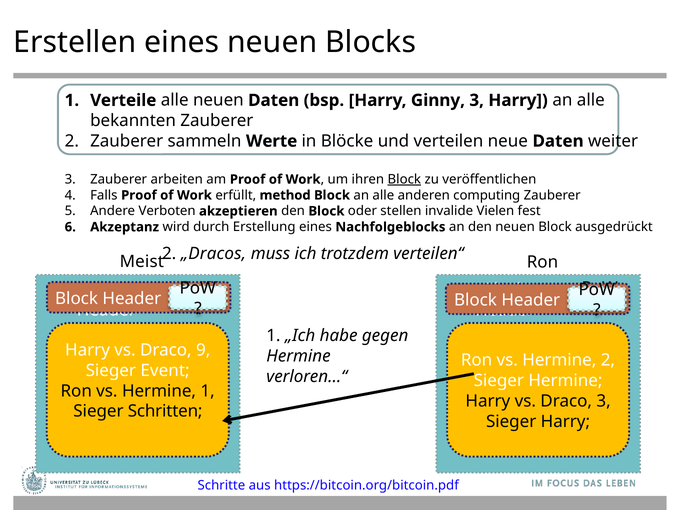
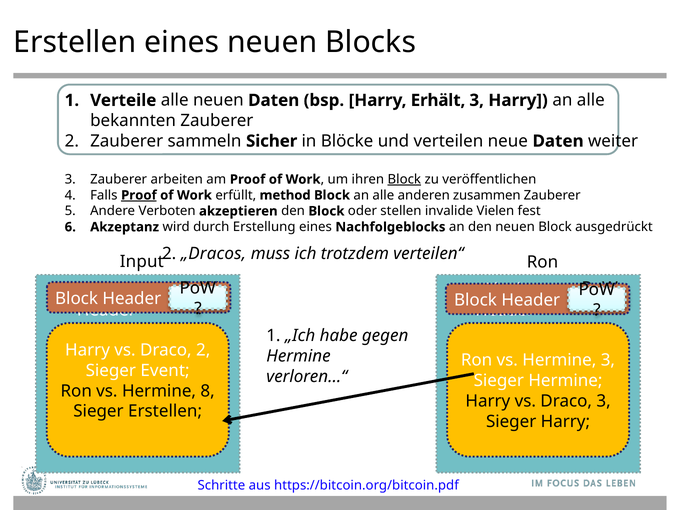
Ginny: Ginny -> Erhält
Werte: Werte -> Sicher
Proof at (139, 195) underline: none -> present
computing: computing -> zusammen
Meist: Meist -> Input
Draco 9: 9 -> 2
Hermine 2: 2 -> 3
Hermine 1: 1 -> 8
Sieger Schritten: Schritten -> Erstellen
